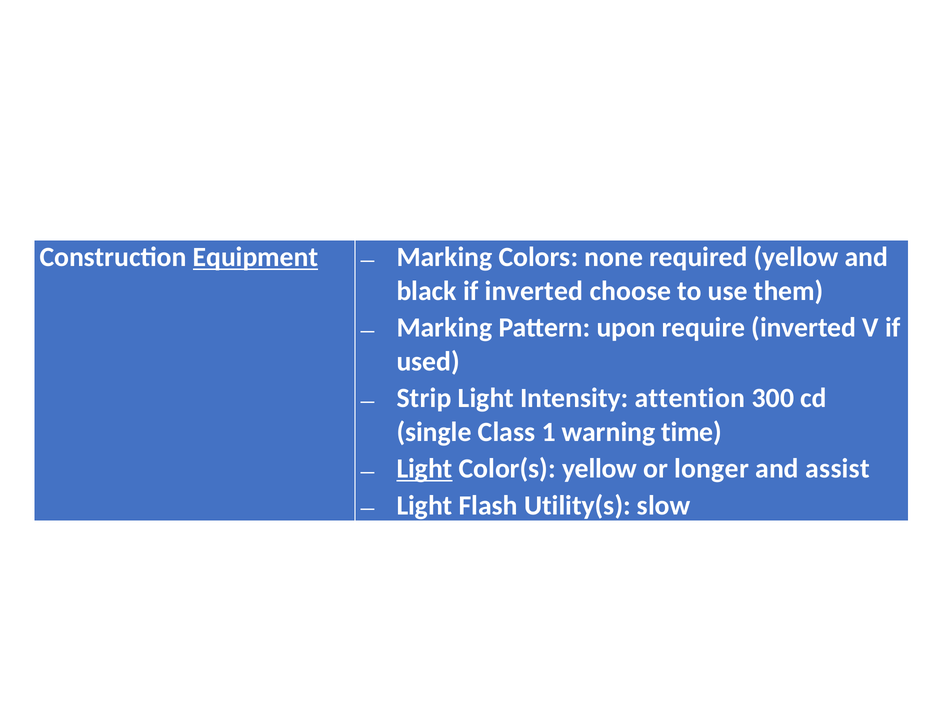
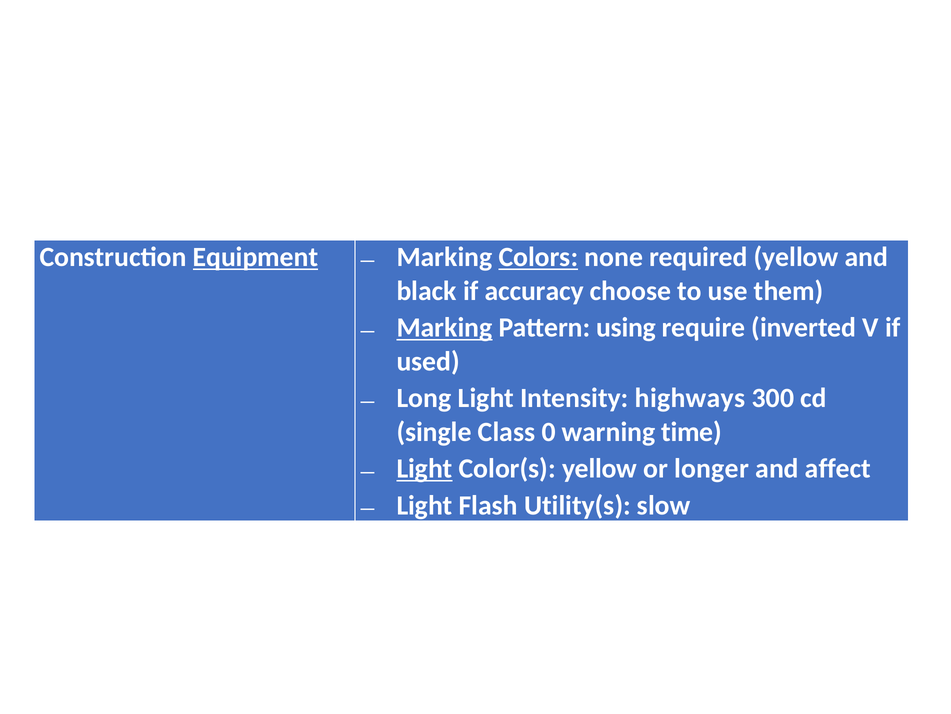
Colors underline: none -> present
if inverted: inverted -> accuracy
Marking at (444, 327) underline: none -> present
upon: upon -> using
Strip: Strip -> Long
attention: attention -> highways
1: 1 -> 0
assist: assist -> affect
